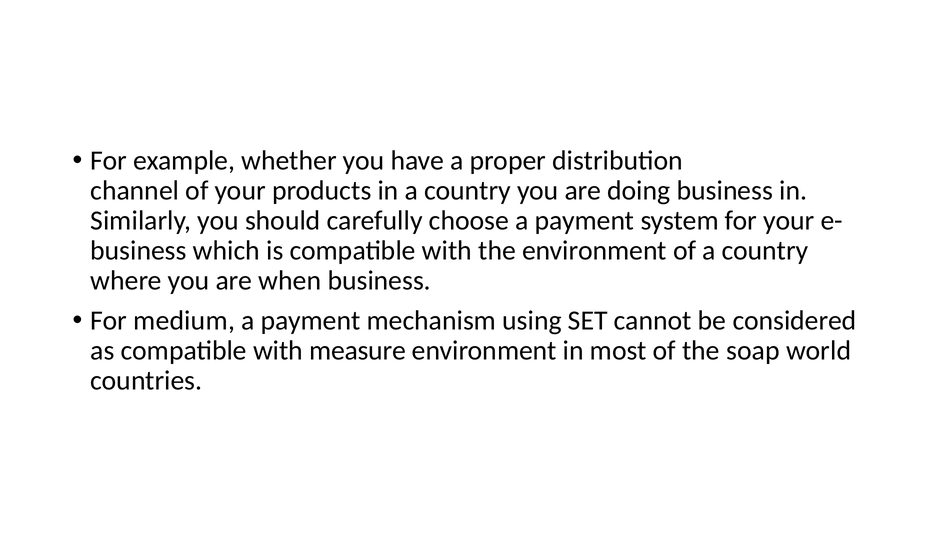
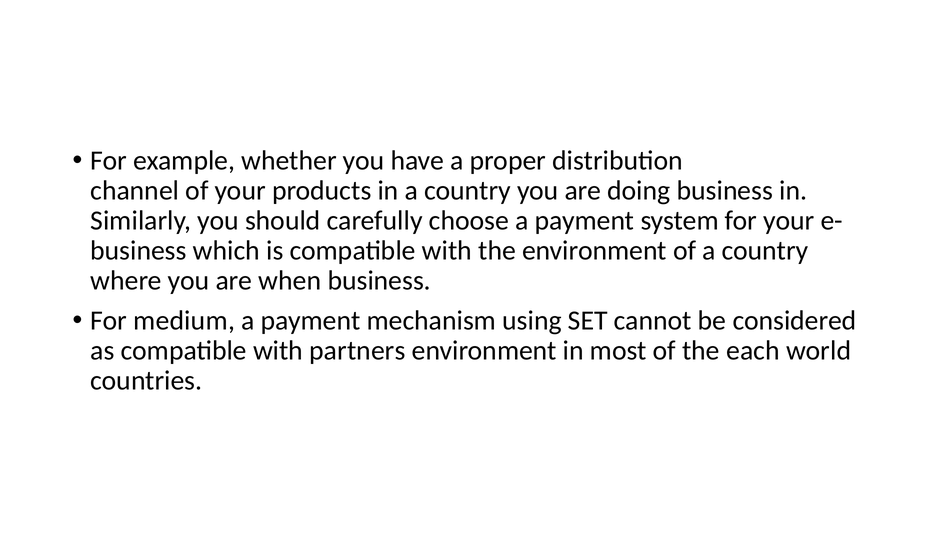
measure: measure -> partners
soap: soap -> each
